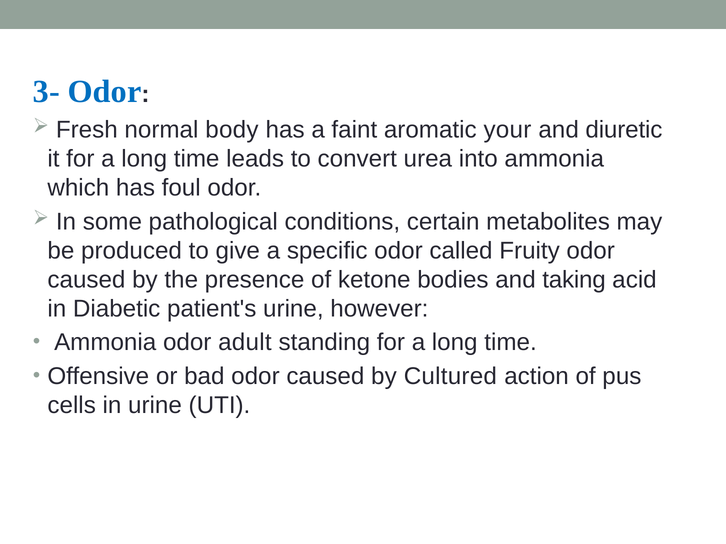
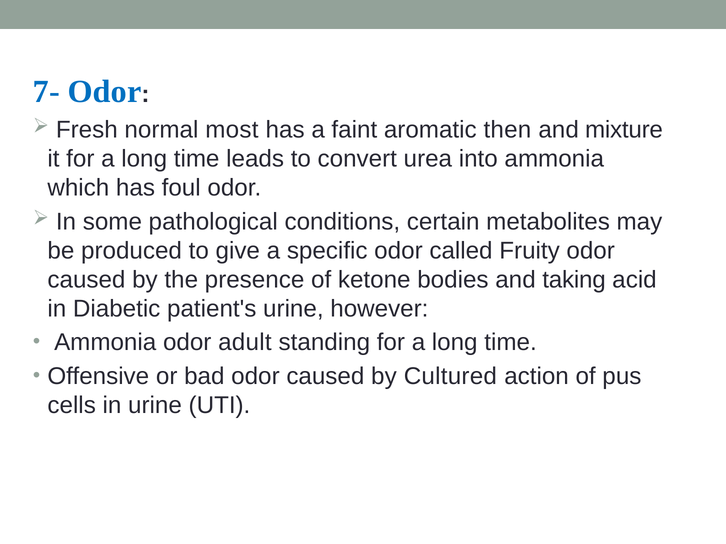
3-: 3- -> 7-
body: body -> most
your: your -> then
diuretic: diuretic -> mixture
